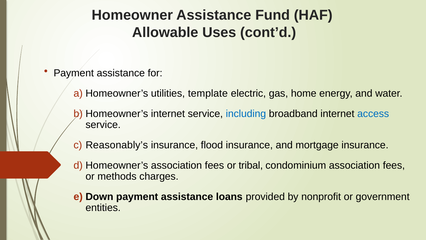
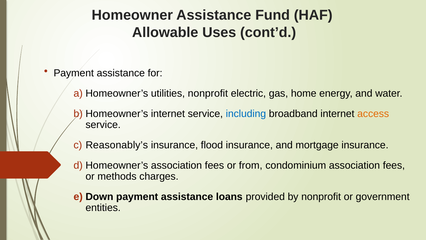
utilities template: template -> nonprofit
access colour: blue -> orange
tribal: tribal -> from
